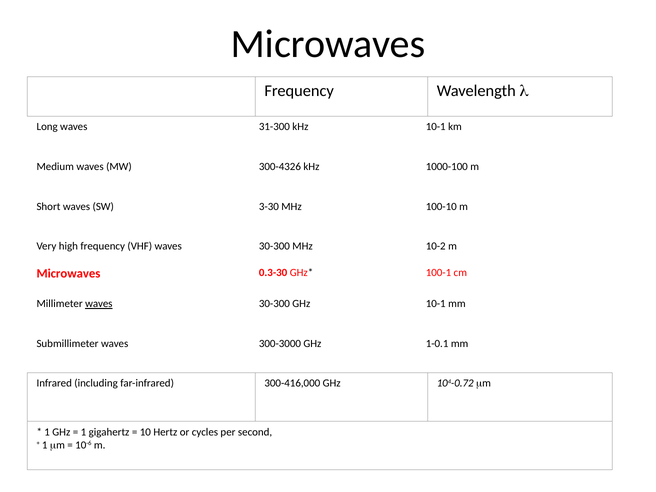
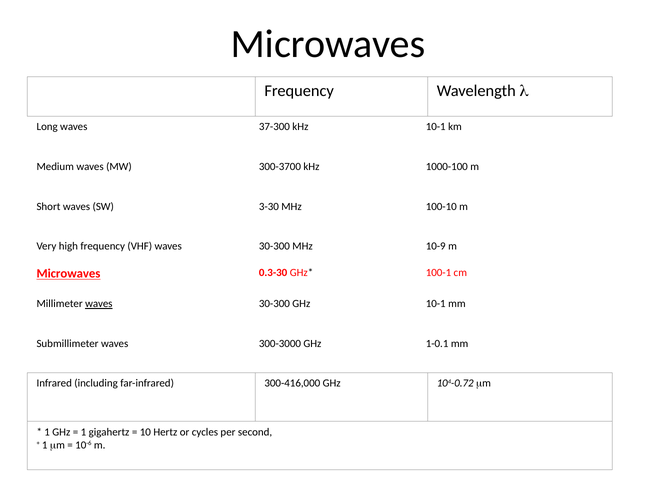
31-300: 31-300 -> 37-300
300-4326: 300-4326 -> 300-3700
10-2: 10-2 -> 10-9
Microwaves at (68, 274) underline: none -> present
